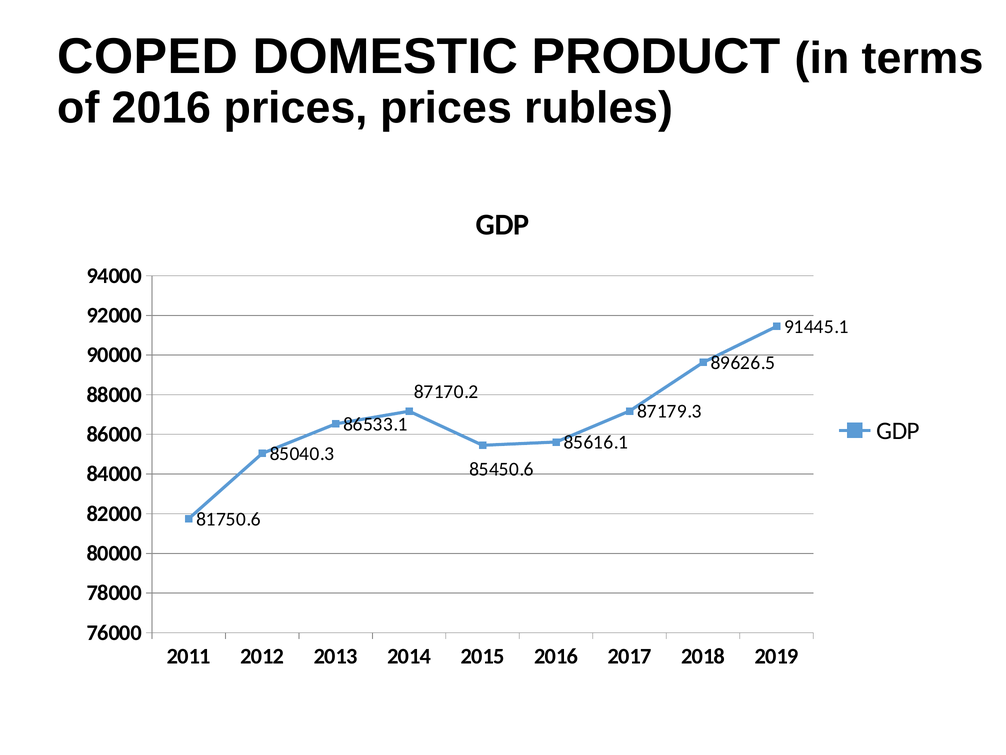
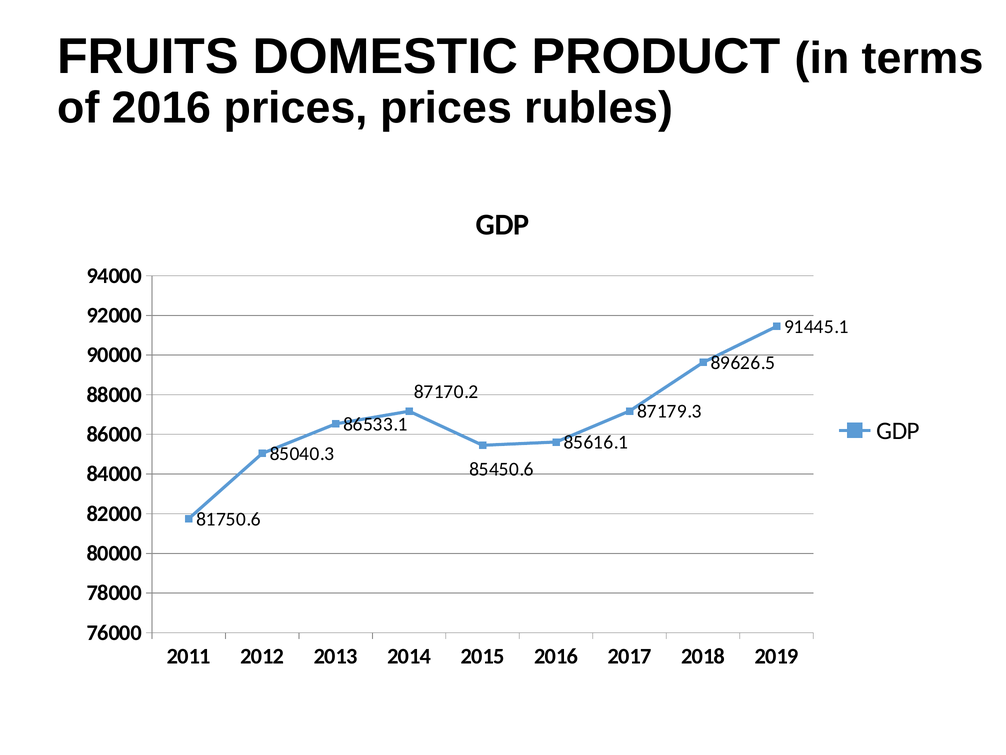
COPED: COPED -> FRUITS
